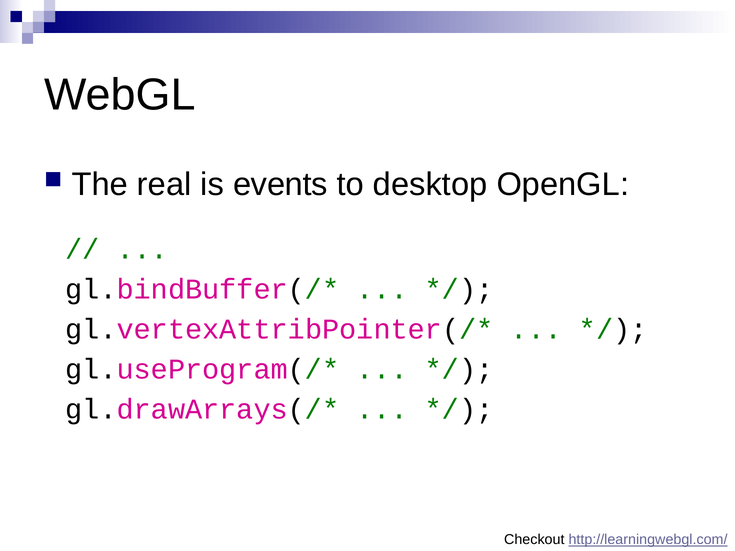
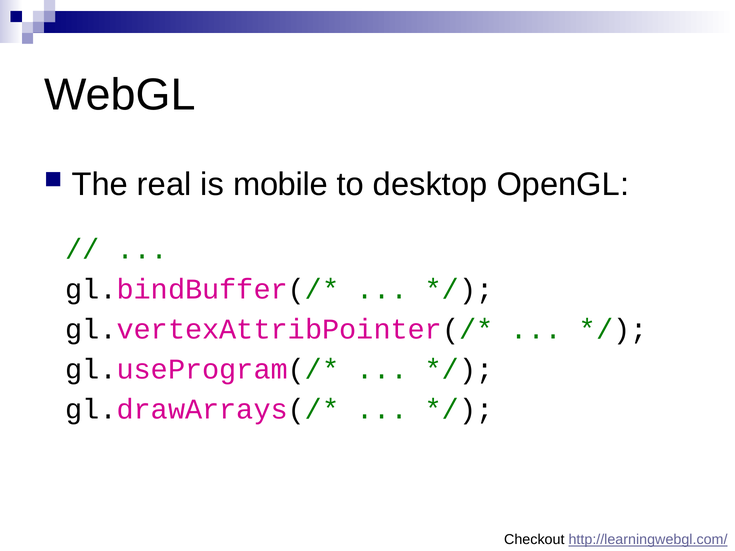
events: events -> mobile
